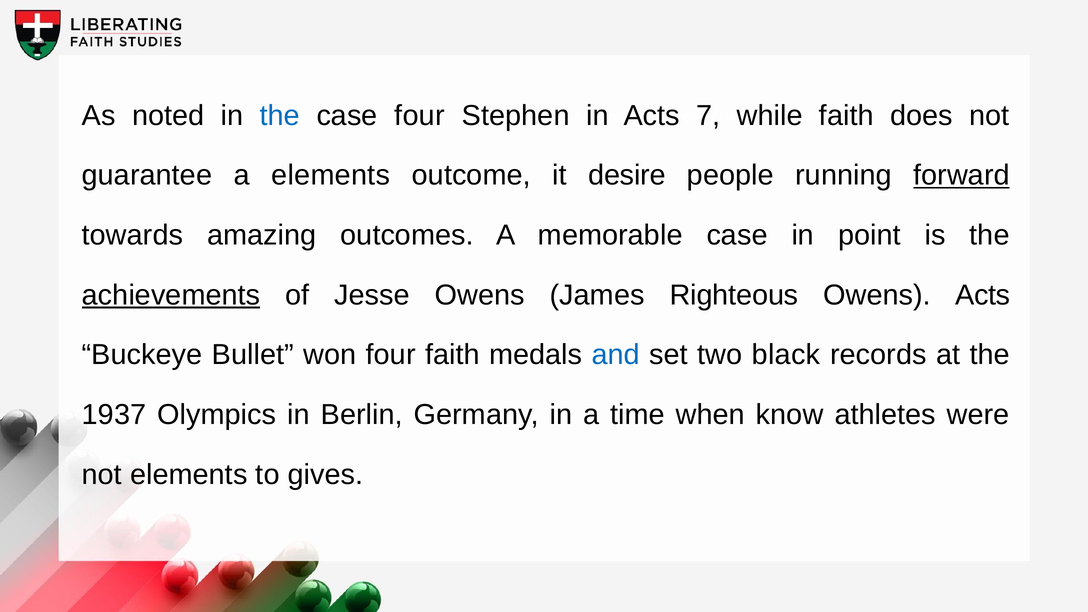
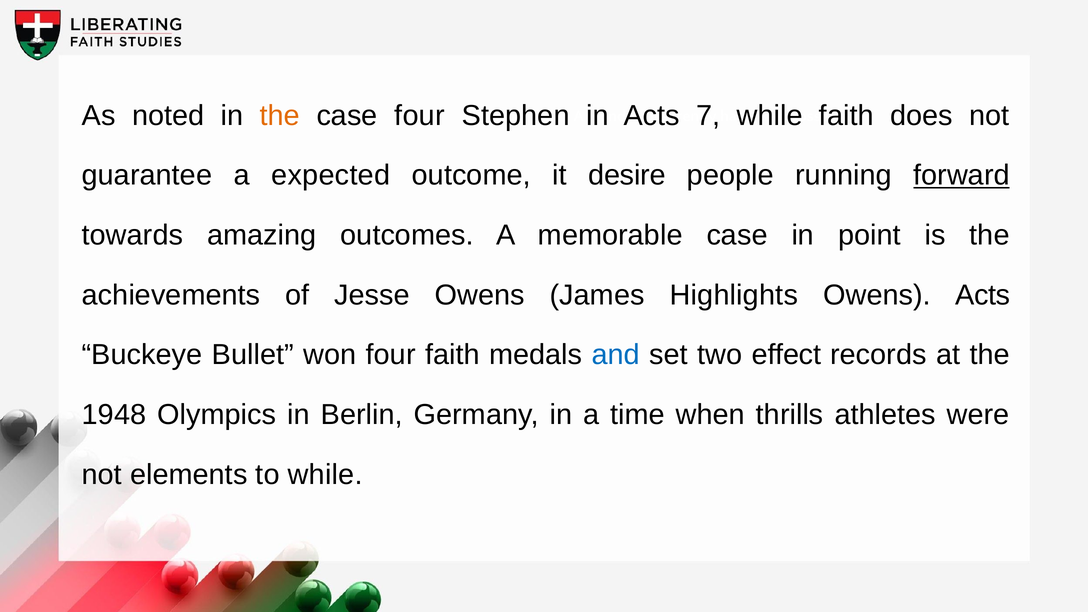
the at (280, 116) colour: blue -> orange
a elements: elements -> expected
achievements underline: present -> none
Righteous: Righteous -> Highlights
black: black -> effect
1937: 1937 -> 1948
know: know -> thrills
to gives: gives -> while
